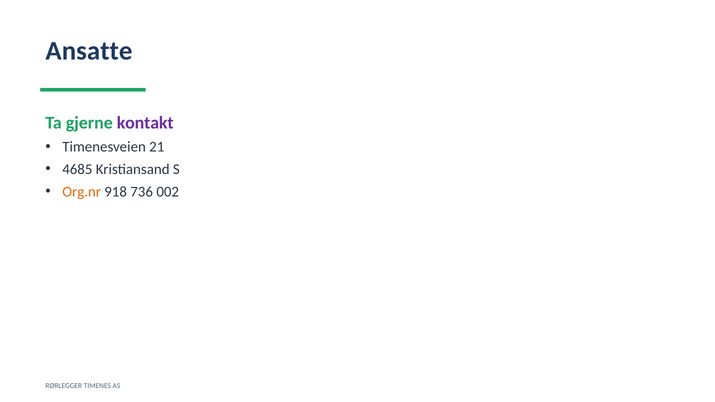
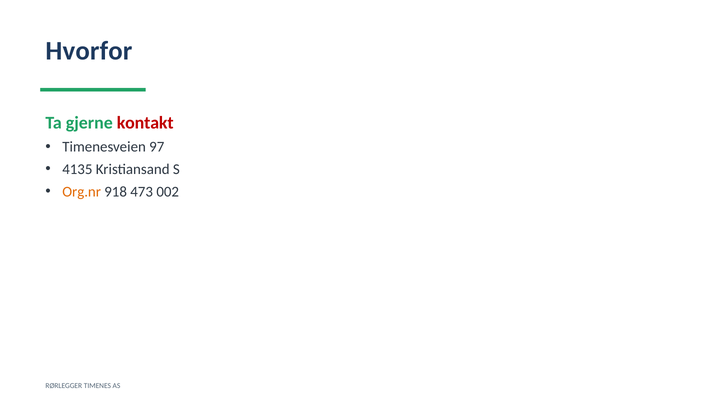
Ansatte: Ansatte -> Hvorfor
kontakt colour: purple -> red
21: 21 -> 97
4685: 4685 -> 4135
736: 736 -> 473
